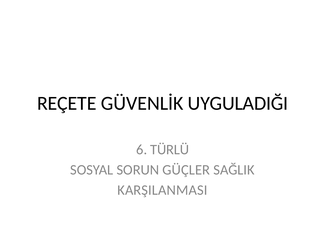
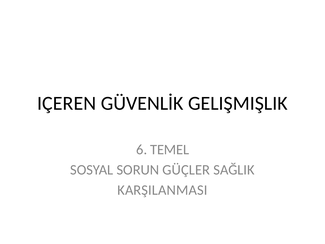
REÇETE: REÇETE -> IÇEREN
UYGULADIĞI: UYGULADIĞI -> GELIŞMIŞLIK
TÜRLÜ: TÜRLÜ -> TEMEL
